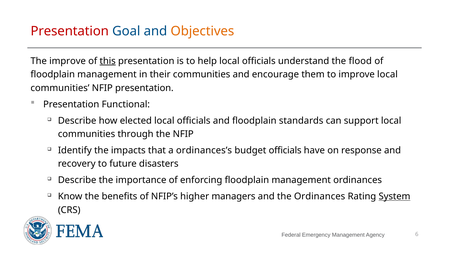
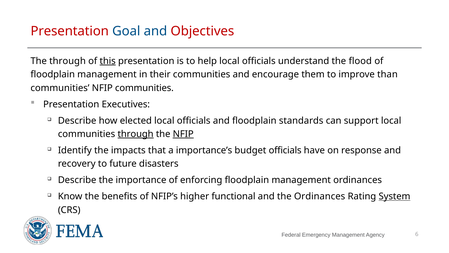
Objectives colour: orange -> red
The improve: improve -> through
improve local: local -> than
NFIP presentation: presentation -> communities
Functional: Functional -> Executives
through at (136, 134) underline: none -> present
NFIP at (183, 134) underline: none -> present
ordinances’s: ordinances’s -> importance’s
managers: managers -> functional
